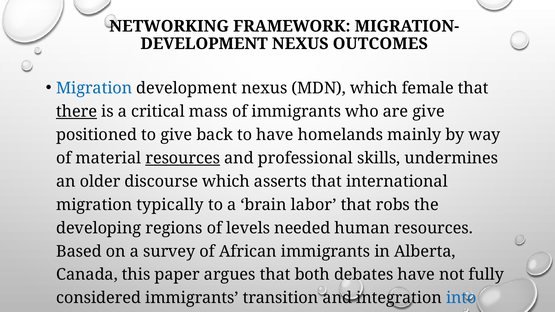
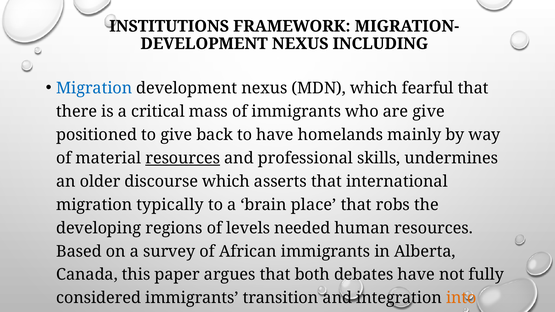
NETWORKING: NETWORKING -> INSTITUTIONS
OUTCOMES: OUTCOMES -> INCLUDING
female: female -> fearful
there underline: present -> none
labor: labor -> place
into colour: blue -> orange
